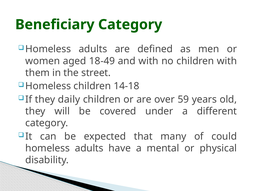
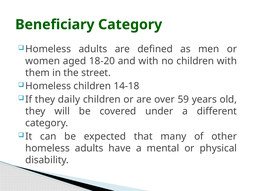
18-49: 18-49 -> 18-20
could: could -> other
